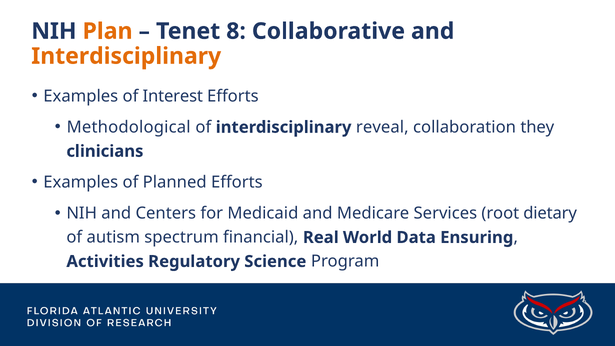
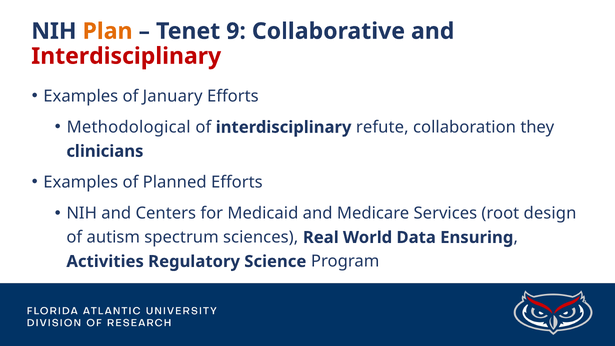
8: 8 -> 9
Interdisciplinary at (126, 56) colour: orange -> red
Interest: Interest -> January
reveal: reveal -> refute
dietary: dietary -> design
financial: financial -> sciences
